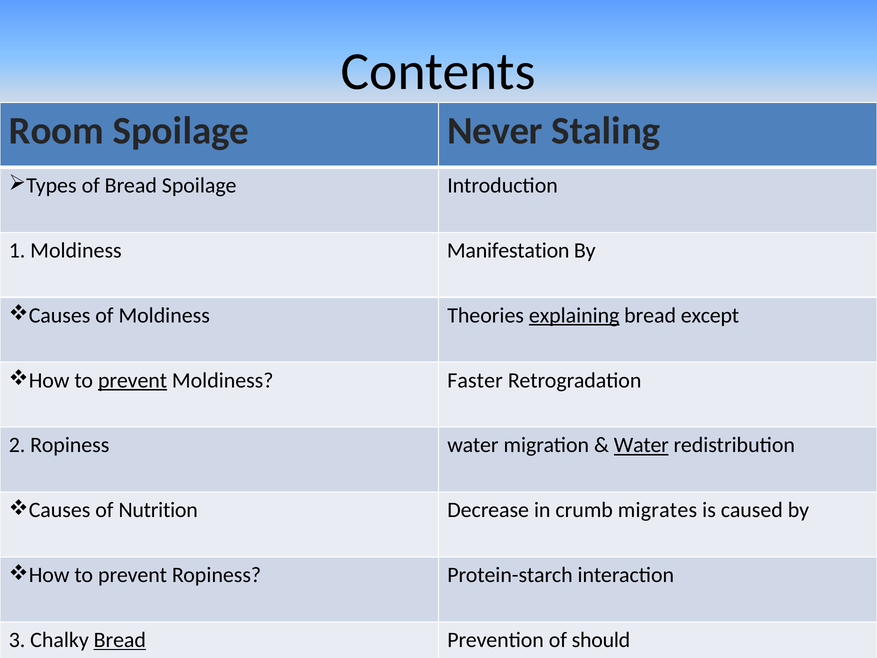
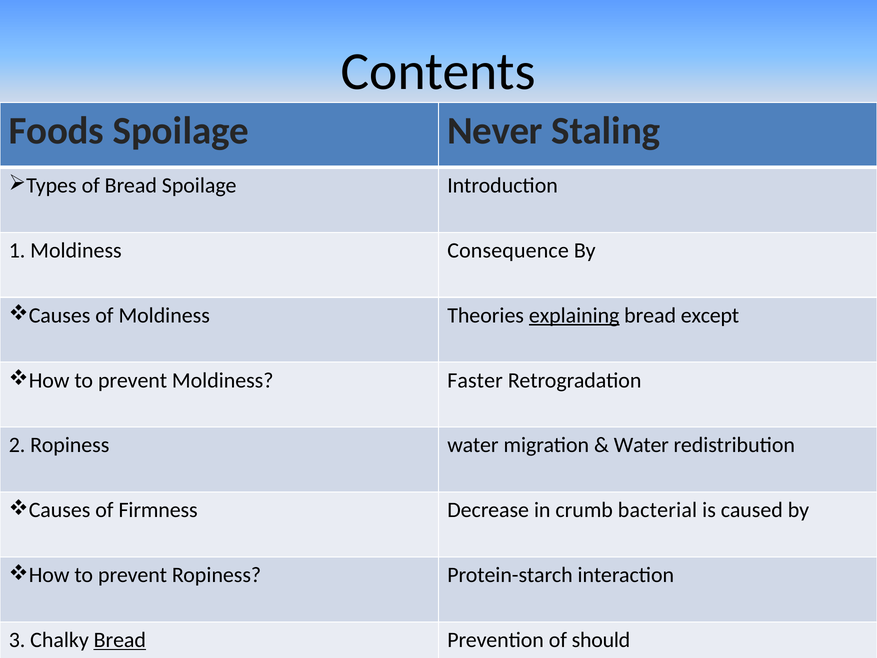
Room: Room -> Foods
Manifestation: Manifestation -> Consequence
prevent at (133, 380) underline: present -> none
Water at (641, 445) underline: present -> none
Nutrition: Nutrition -> Firmness
migrates: migrates -> bacterial
